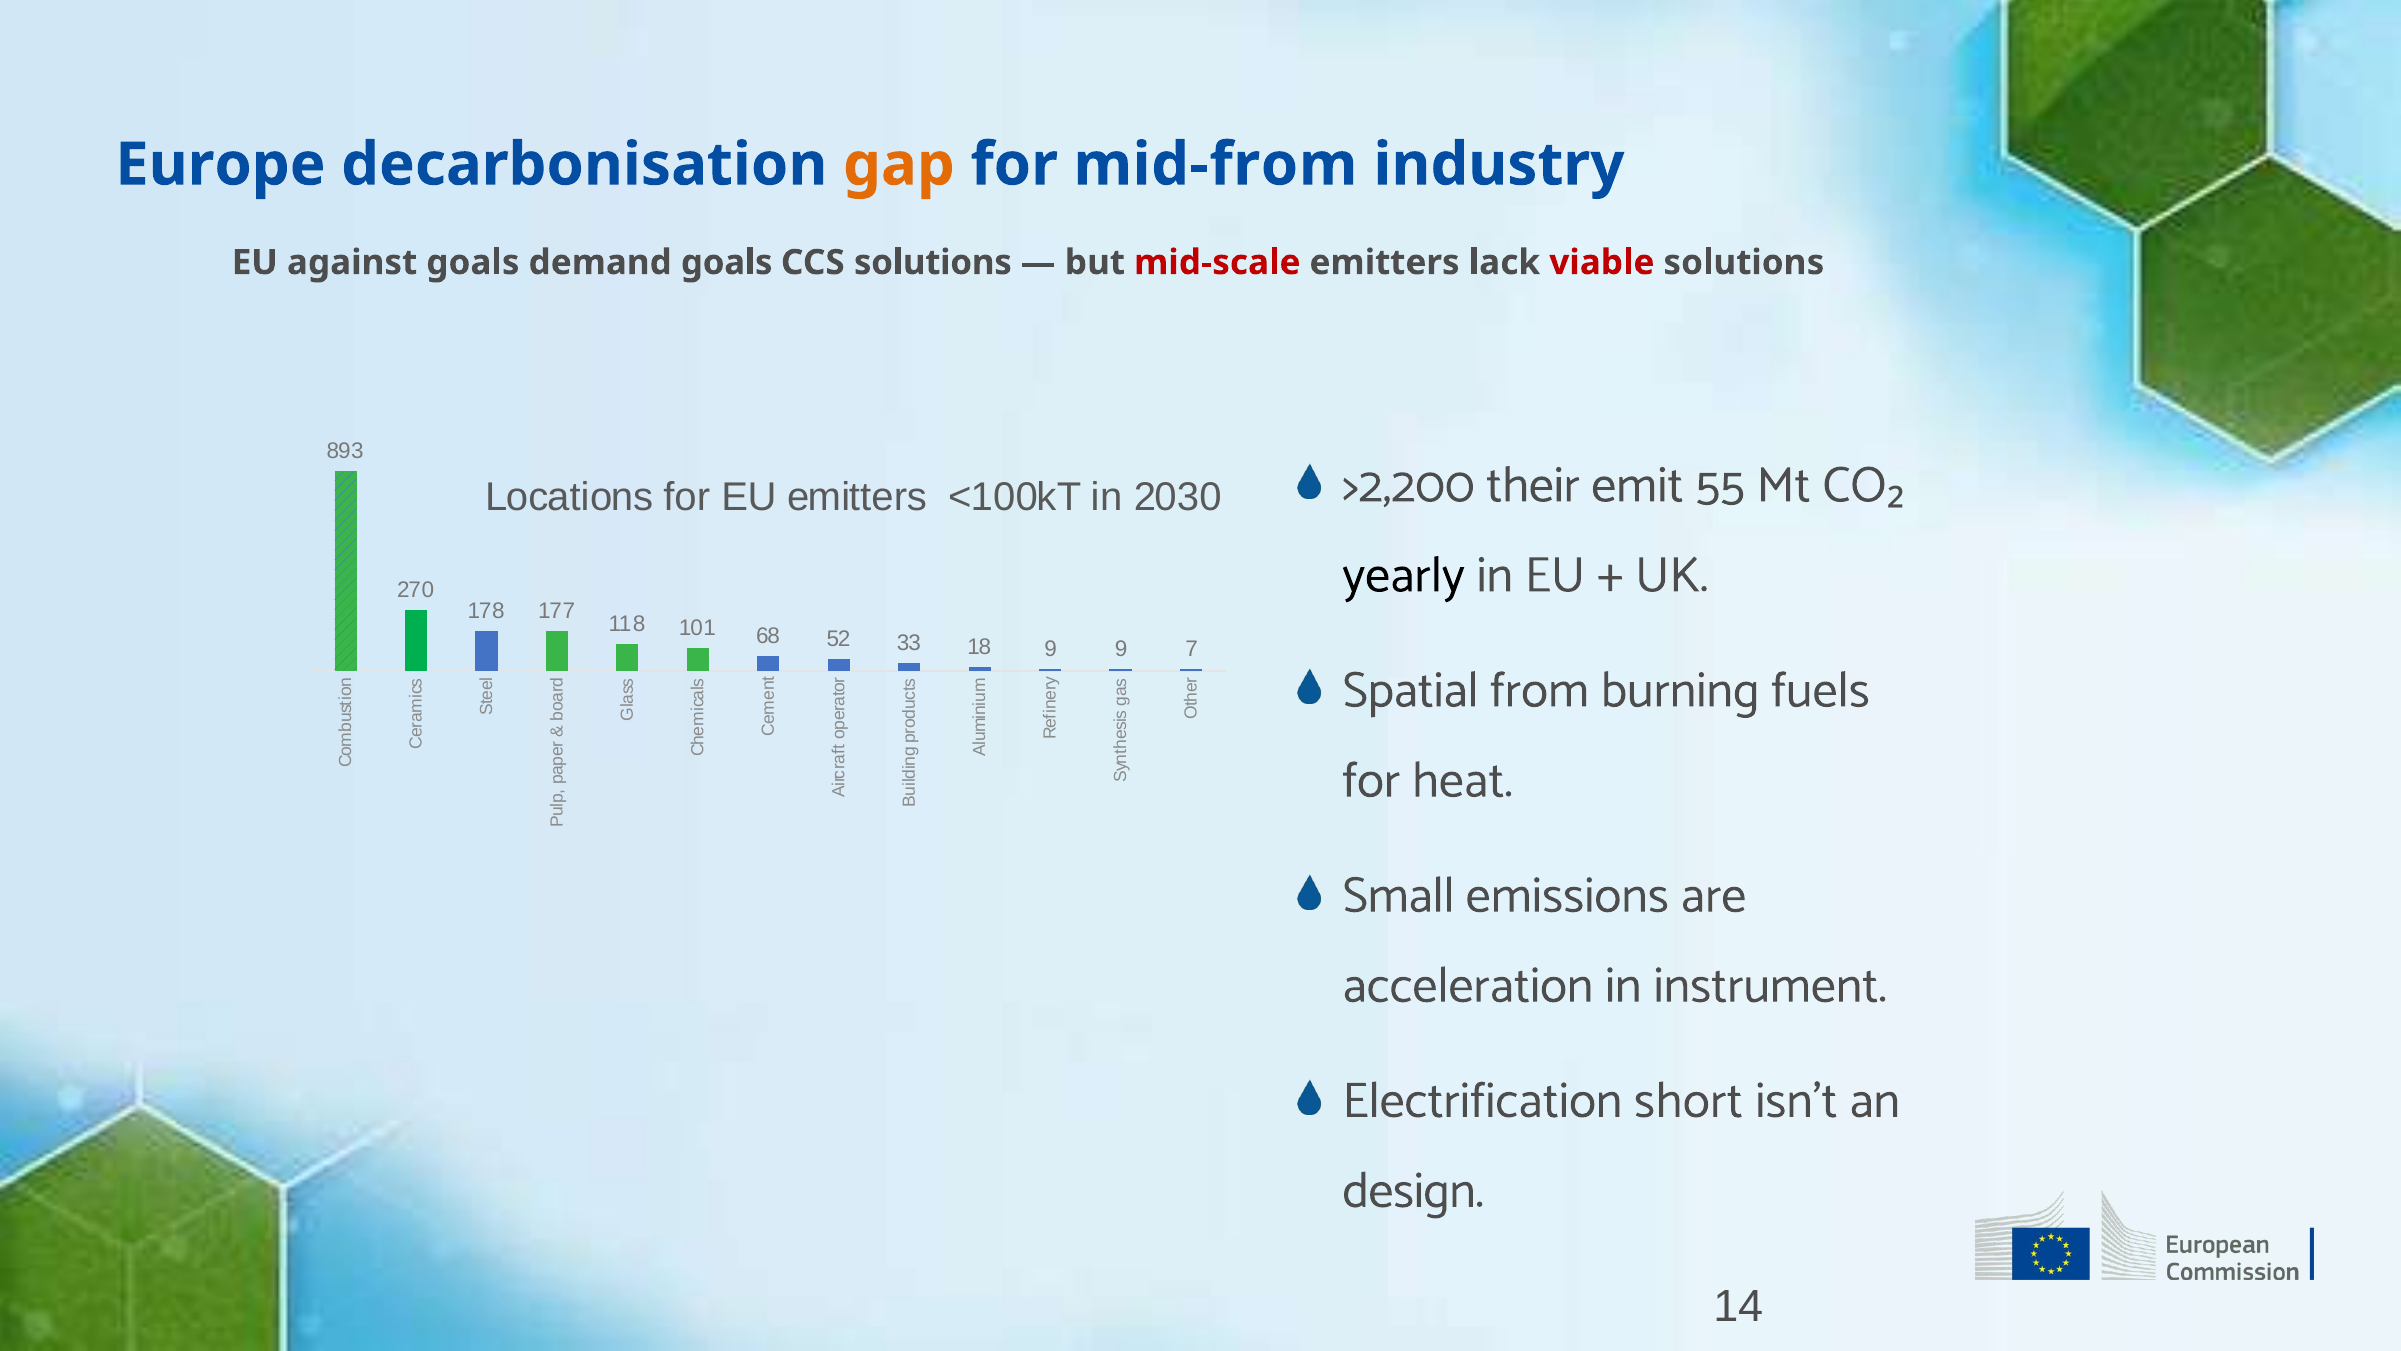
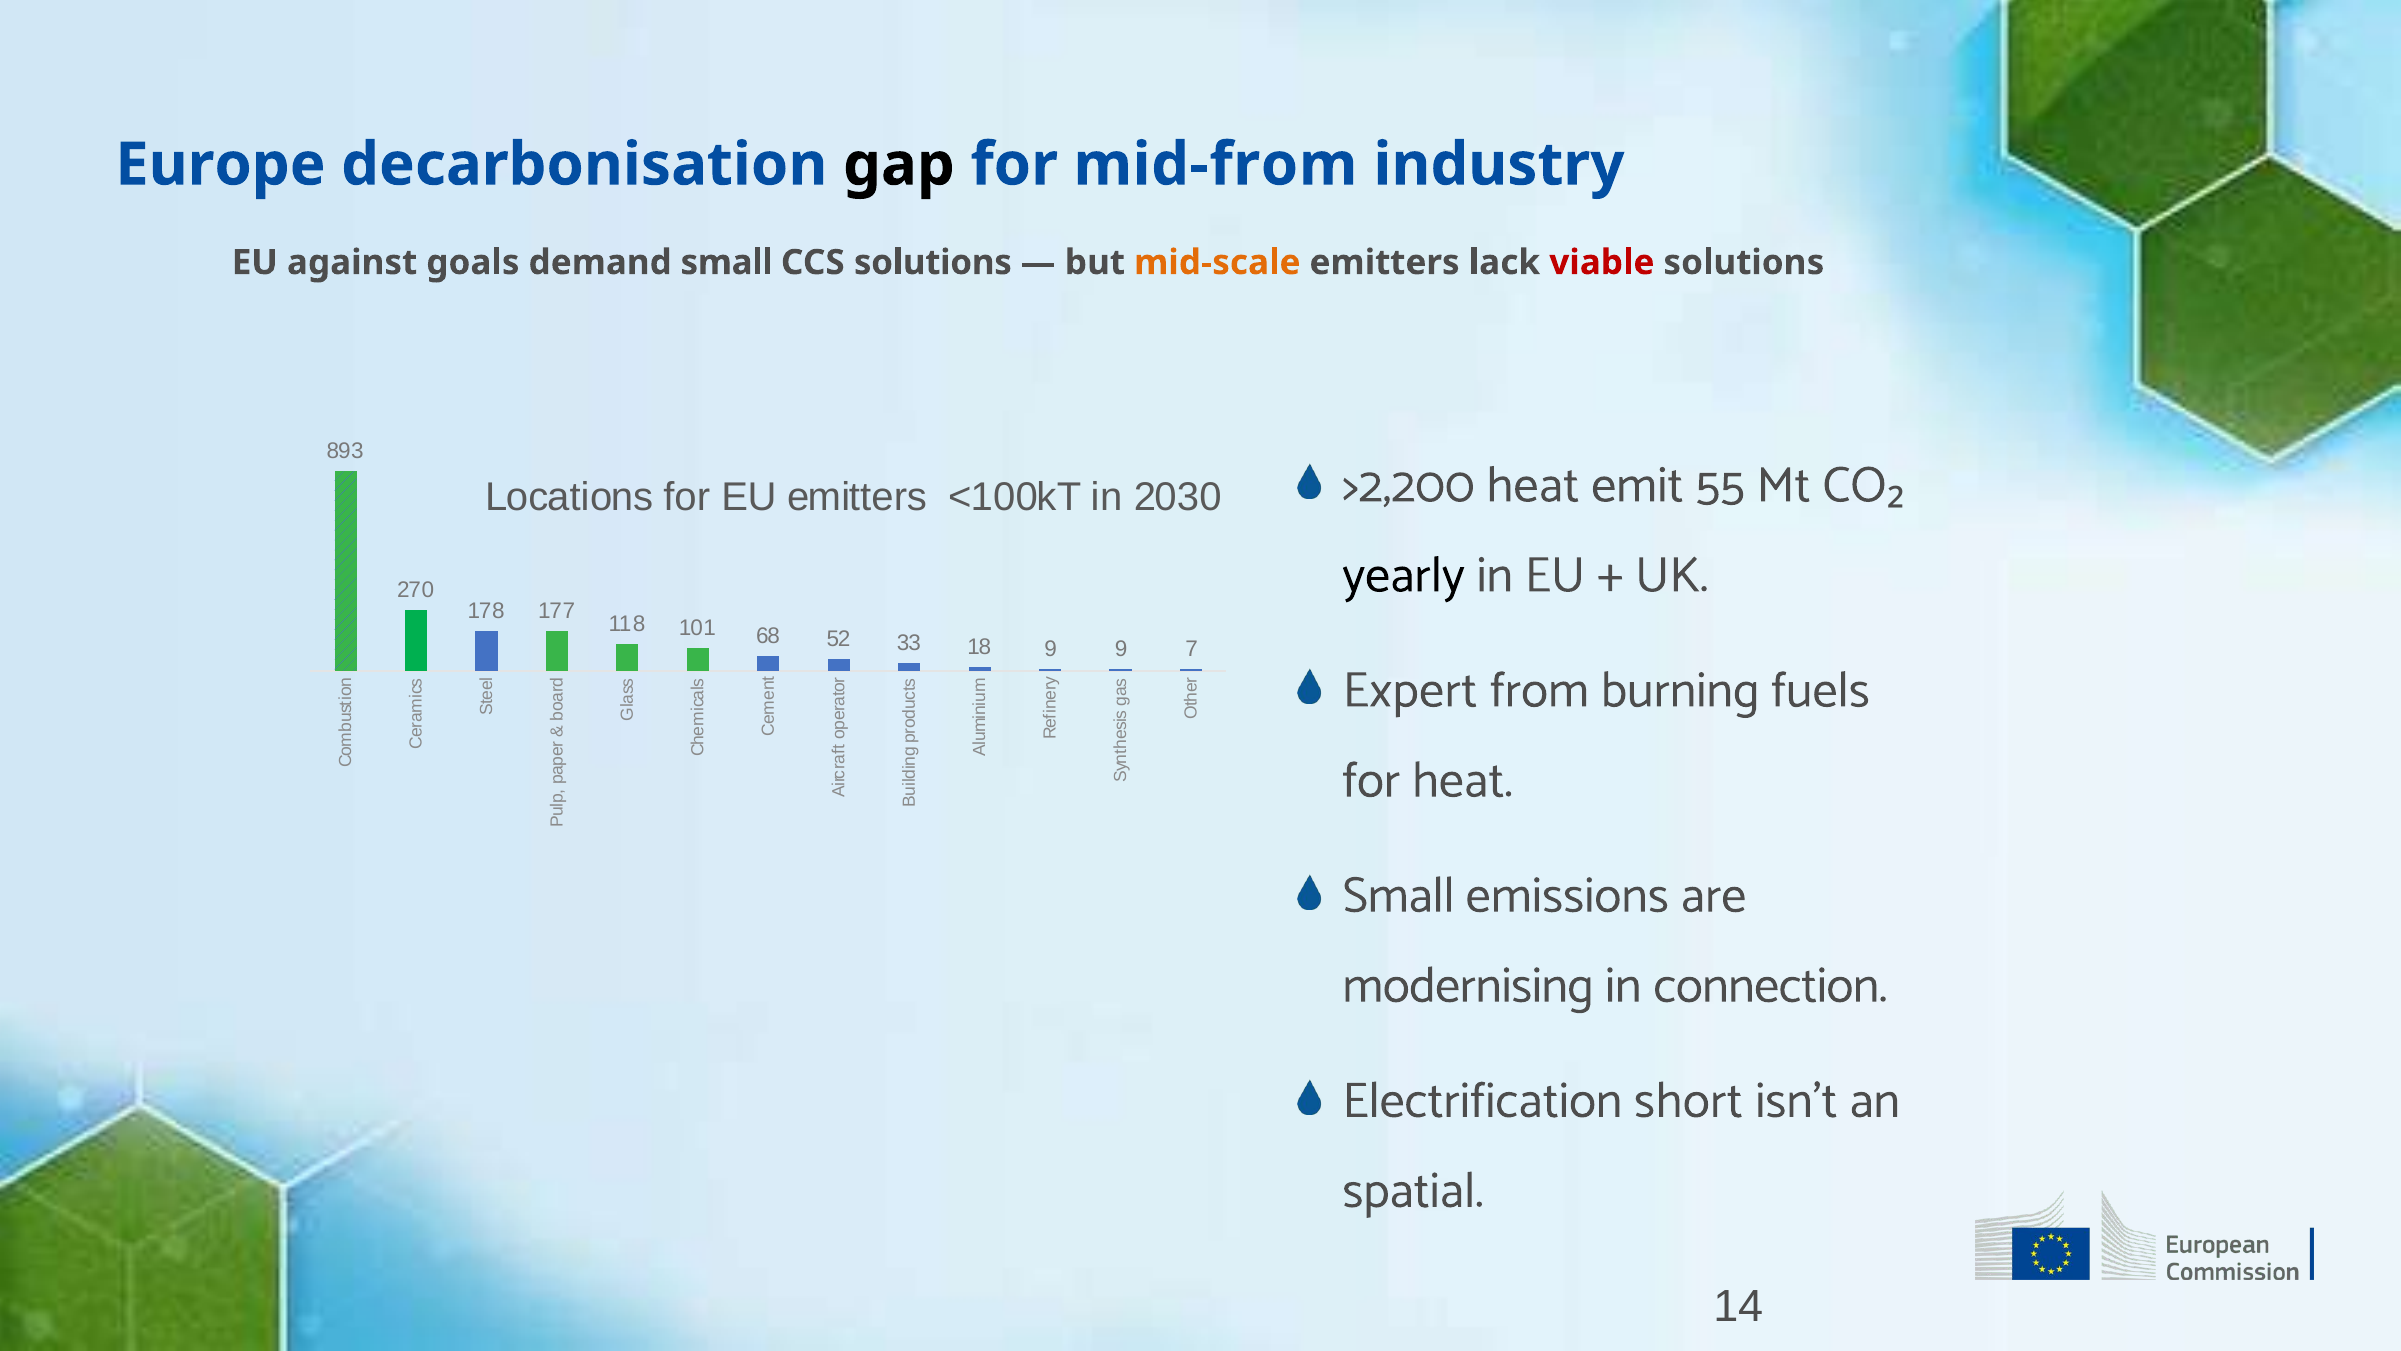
gap colour: orange -> black
demand goals: goals -> small
mid-scale colour: red -> orange
>2,200 their: their -> heat
Spatial: Spatial -> Expert
acceleration: acceleration -> modernising
instrument: instrument -> connection
design: design -> spatial
